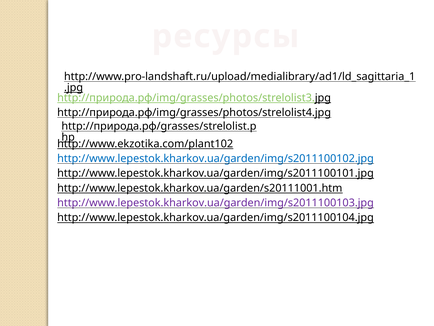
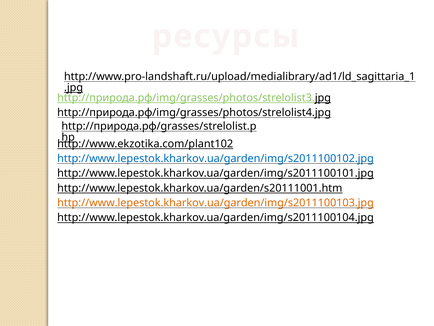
http://www.lepestok.kharkov.ua/garden/img/s2011100103.jpg colour: purple -> orange
